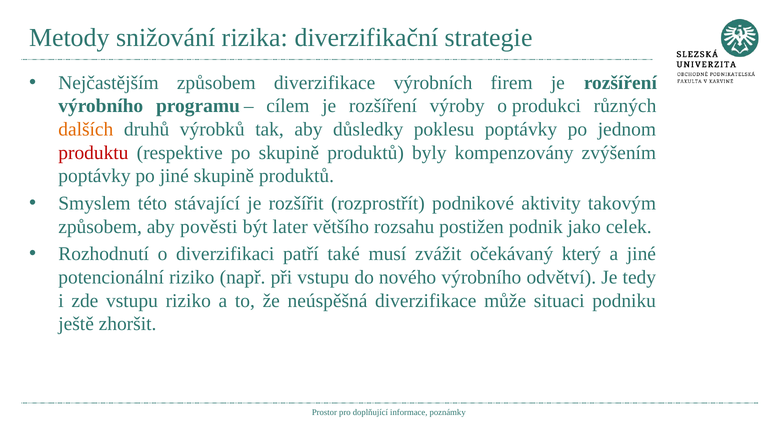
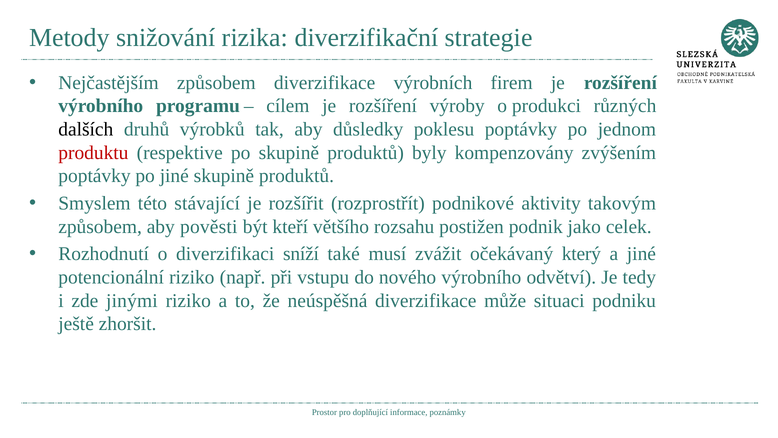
dalších colour: orange -> black
later: later -> kteří
patří: patří -> sníží
zde vstupu: vstupu -> jinými
